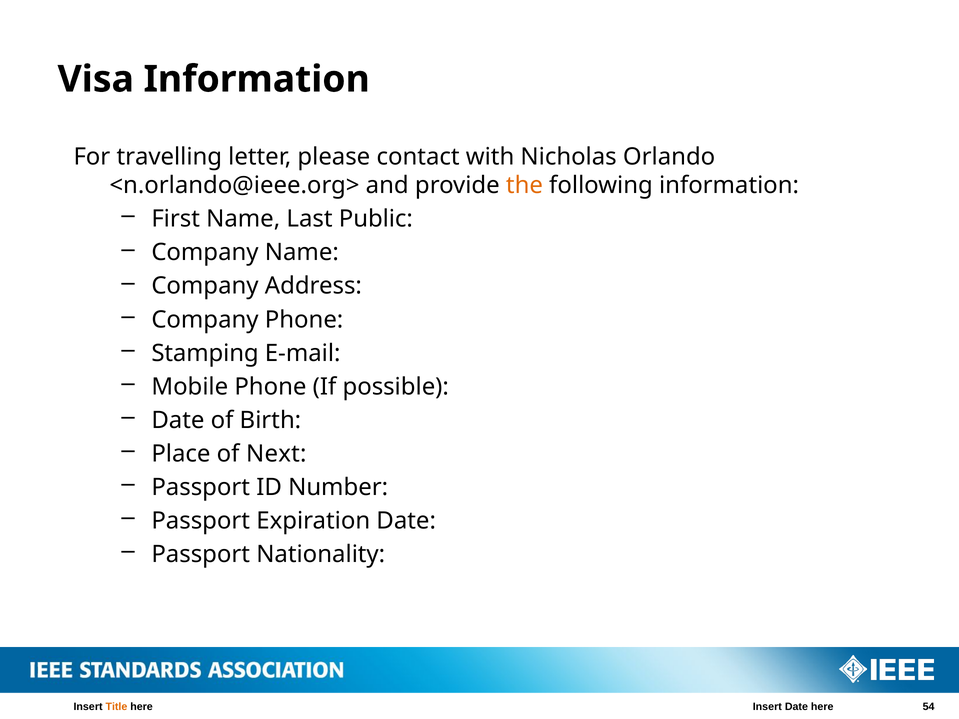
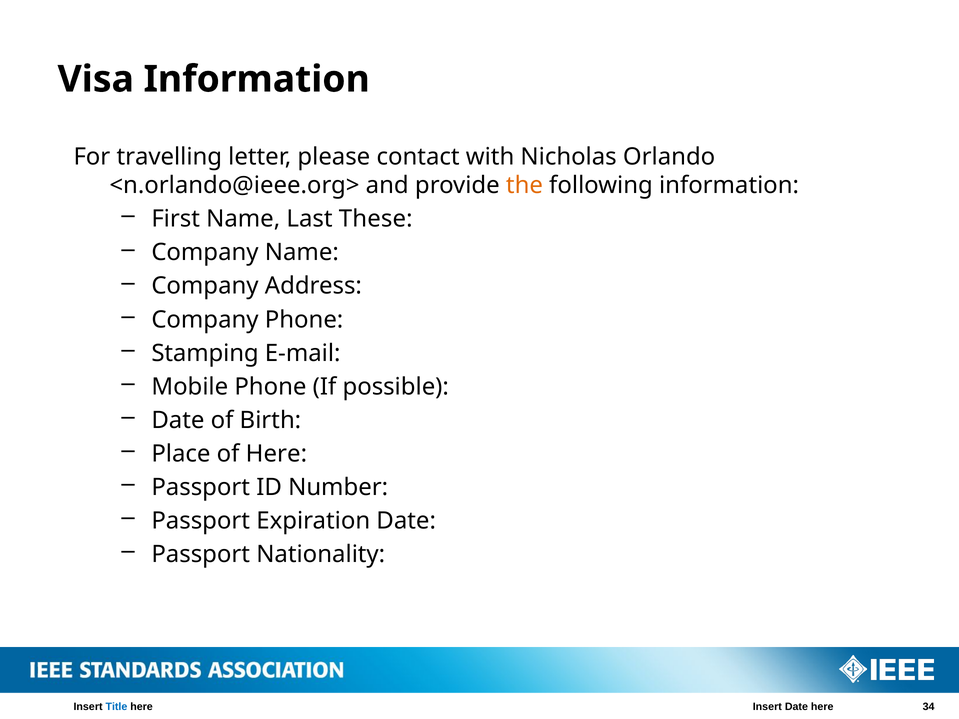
Public: Public -> These
of Next: Next -> Here
Title colour: orange -> blue
54: 54 -> 34
